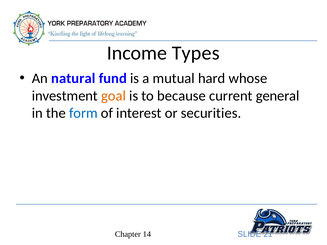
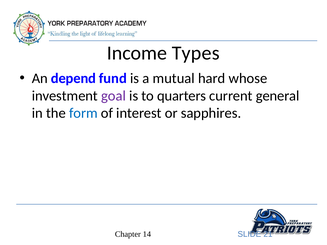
natural: natural -> depend
goal colour: orange -> purple
because: because -> quarters
securities: securities -> sapphires
